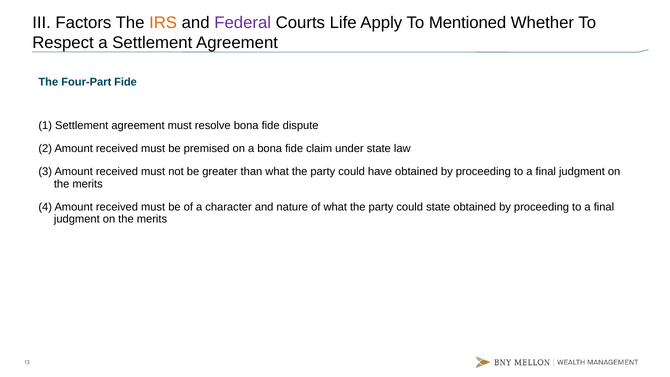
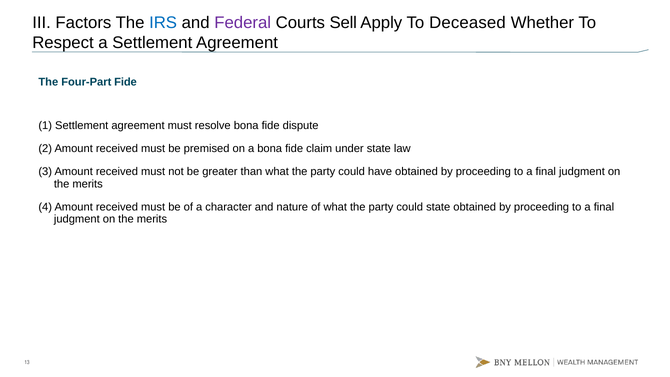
IRS colour: orange -> blue
Life: Life -> Sell
Mentioned: Mentioned -> Deceased
